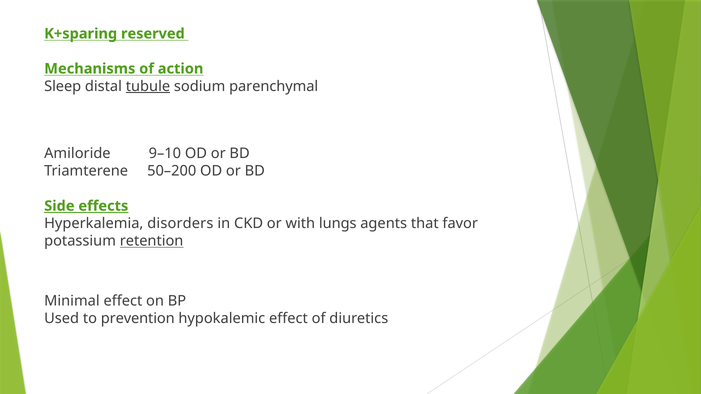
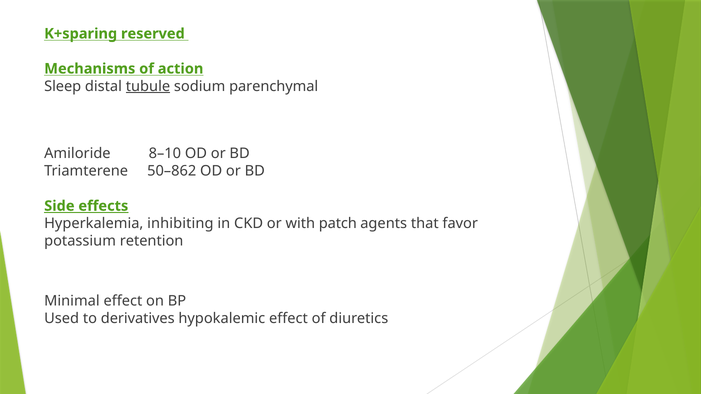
9–10: 9–10 -> 8–10
50–200: 50–200 -> 50–862
disorders: disorders -> inhibiting
lungs: lungs -> patch
retention underline: present -> none
prevention: prevention -> derivatives
